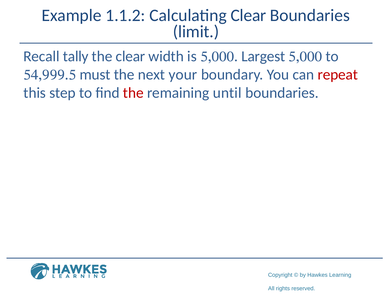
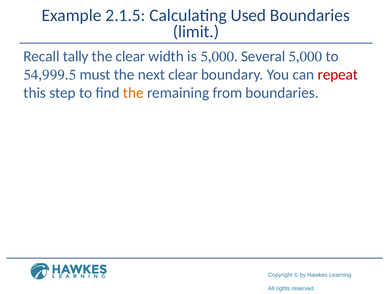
1.1.2: 1.1.2 -> 2.1.5
Calculating Clear: Clear -> Used
Largest: Largest -> Several
next your: your -> clear
the at (133, 93) colour: red -> orange
until: until -> from
